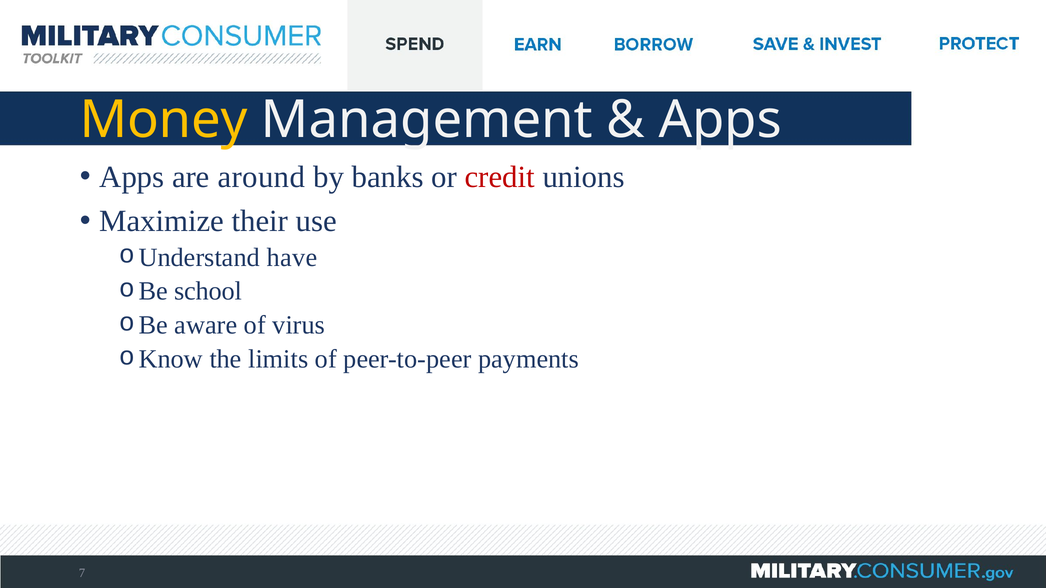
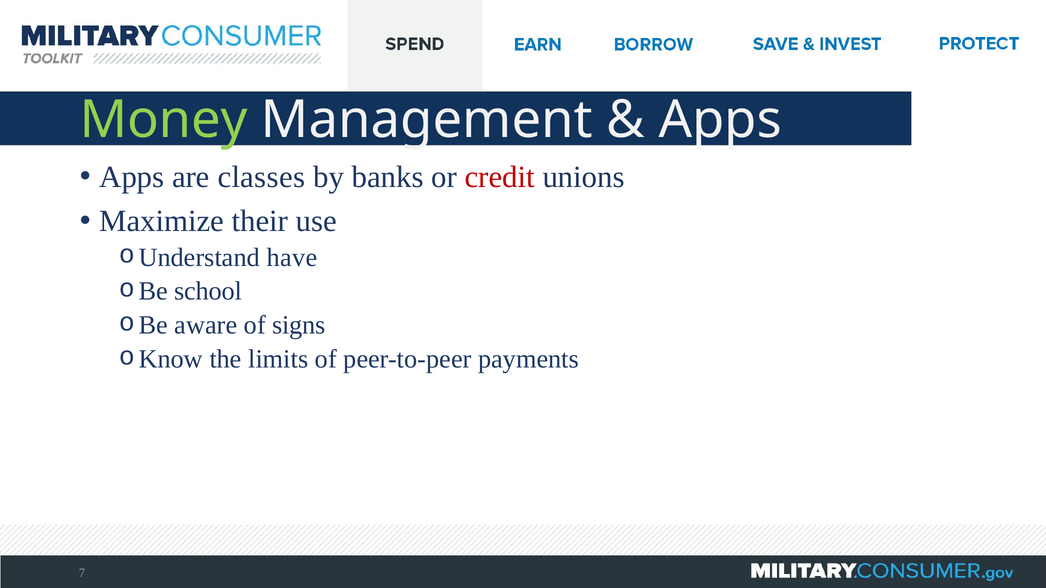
Money colour: yellow -> light green
around: around -> classes
virus: virus -> signs
